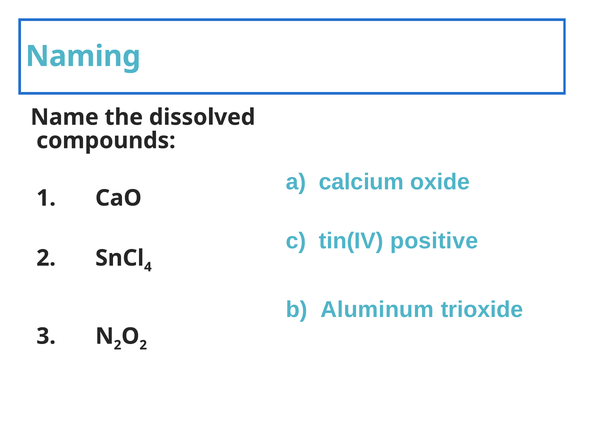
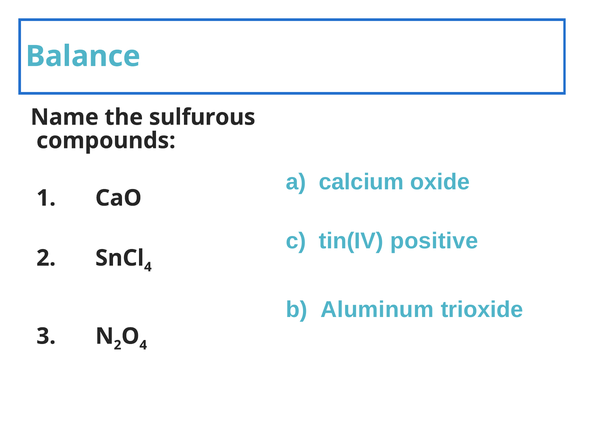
Naming: Naming -> Balance
dissolved: dissolved -> sulfurous
2 at (143, 345): 2 -> 4
